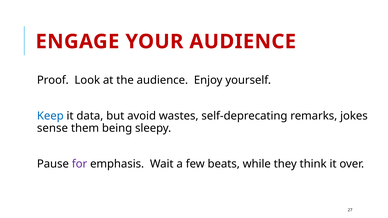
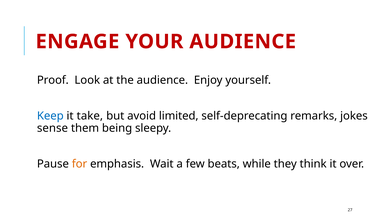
data: data -> take
wastes: wastes -> limited
for colour: purple -> orange
